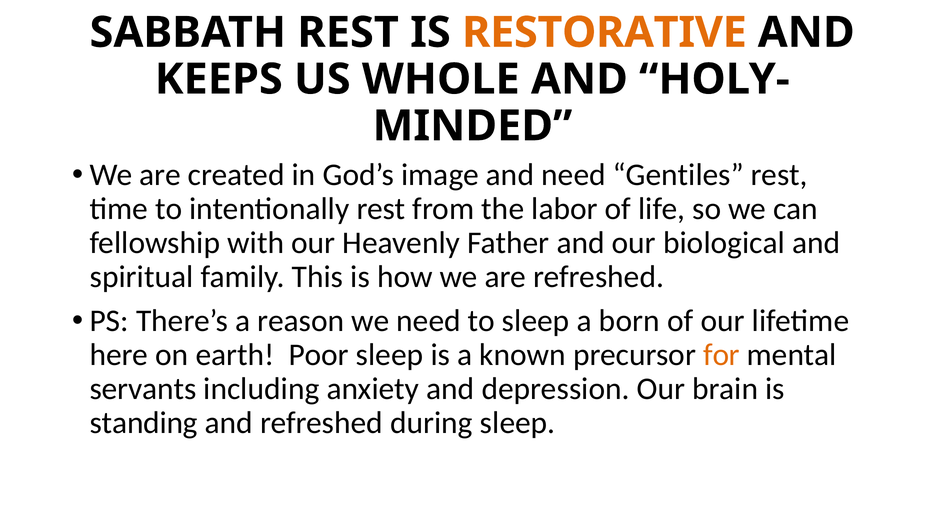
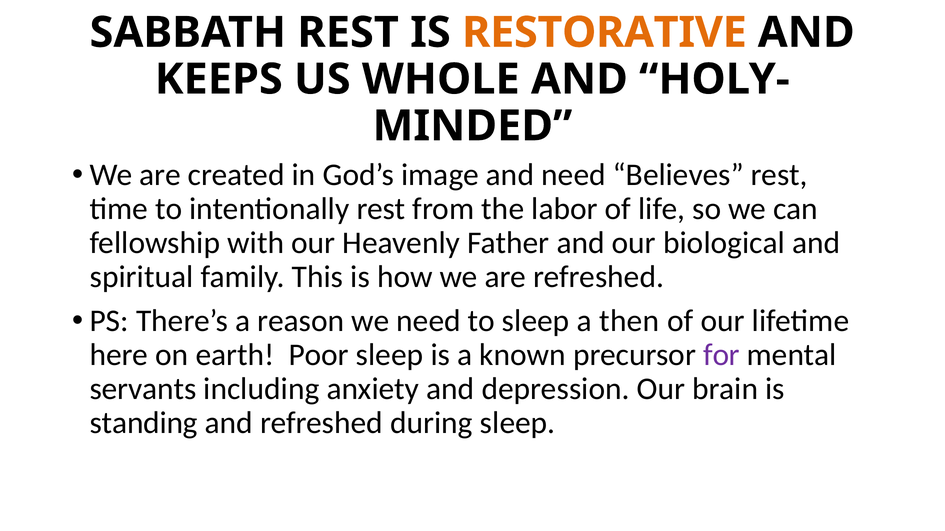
Gentiles: Gentiles -> Believes
born: born -> then
for colour: orange -> purple
